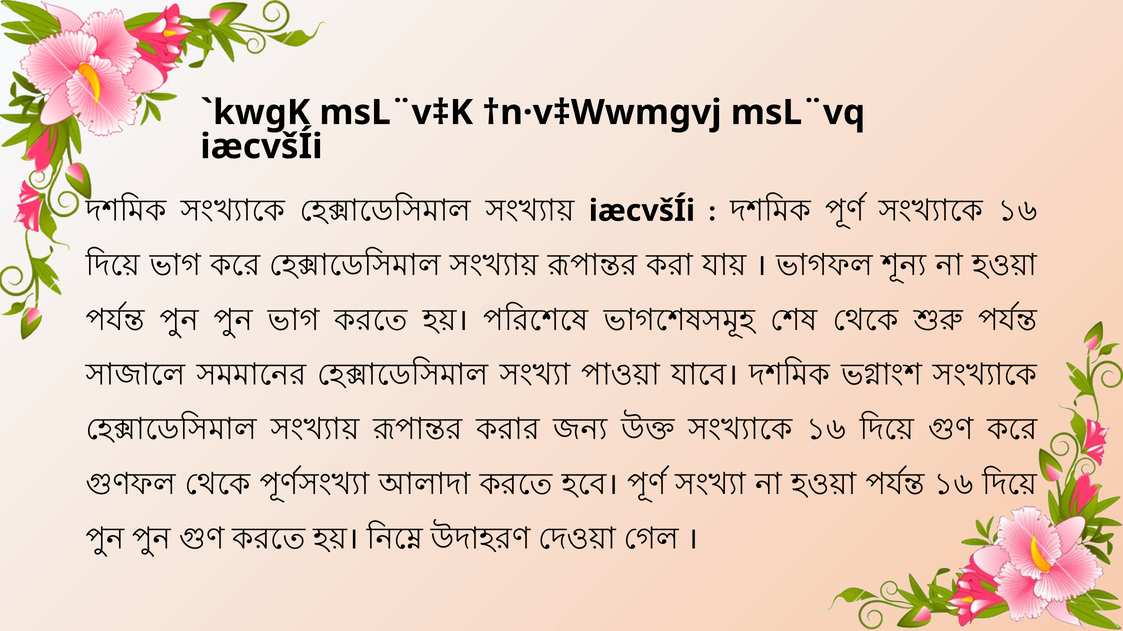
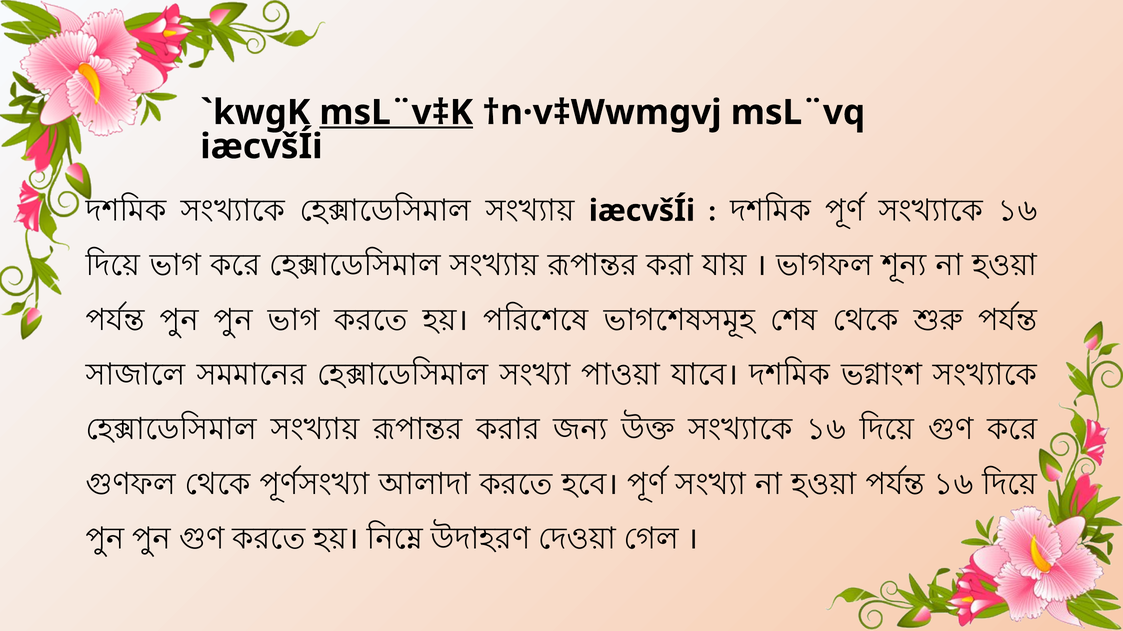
msL¨v‡K underline: none -> present
